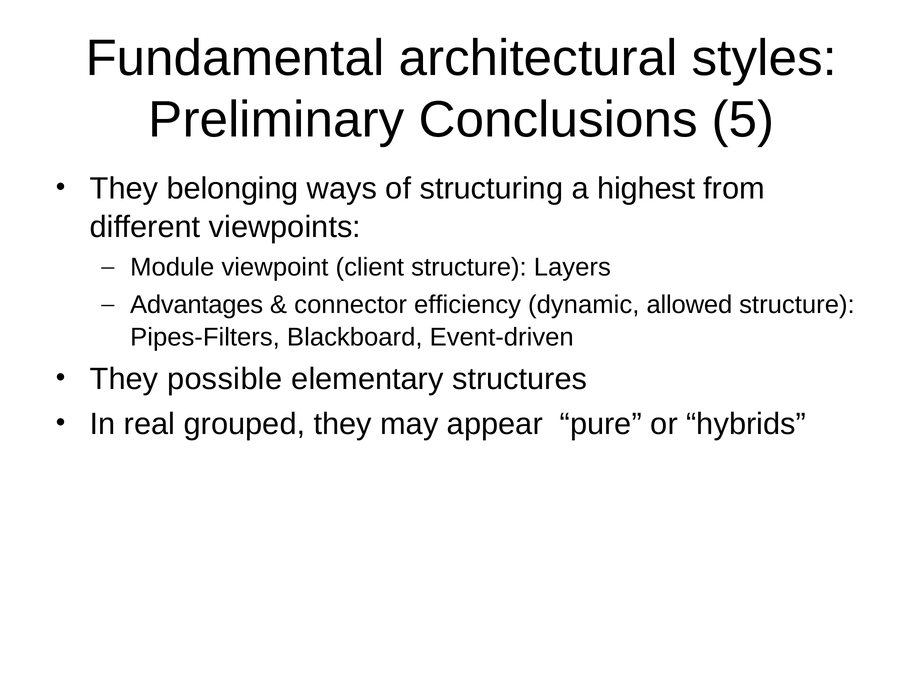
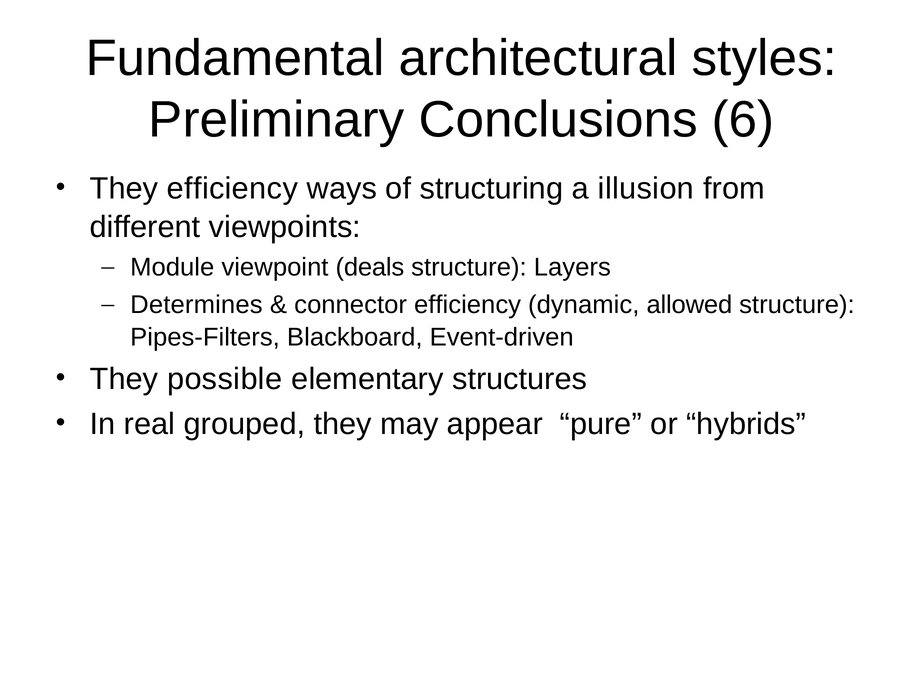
5: 5 -> 6
They belonging: belonging -> efficiency
highest: highest -> illusion
client: client -> deals
Advantages: Advantages -> Determines
